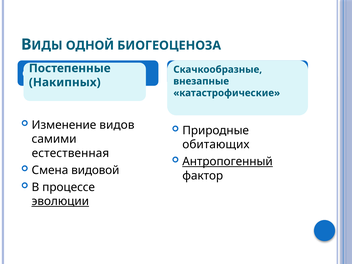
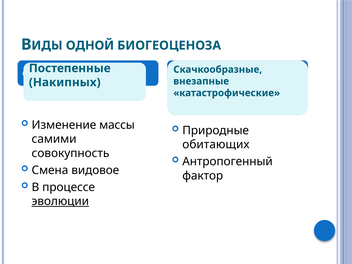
видов: видов -> массы
естественная: естественная -> совокупность
Антропогенный underline: present -> none
видовой: видовой -> видовое
